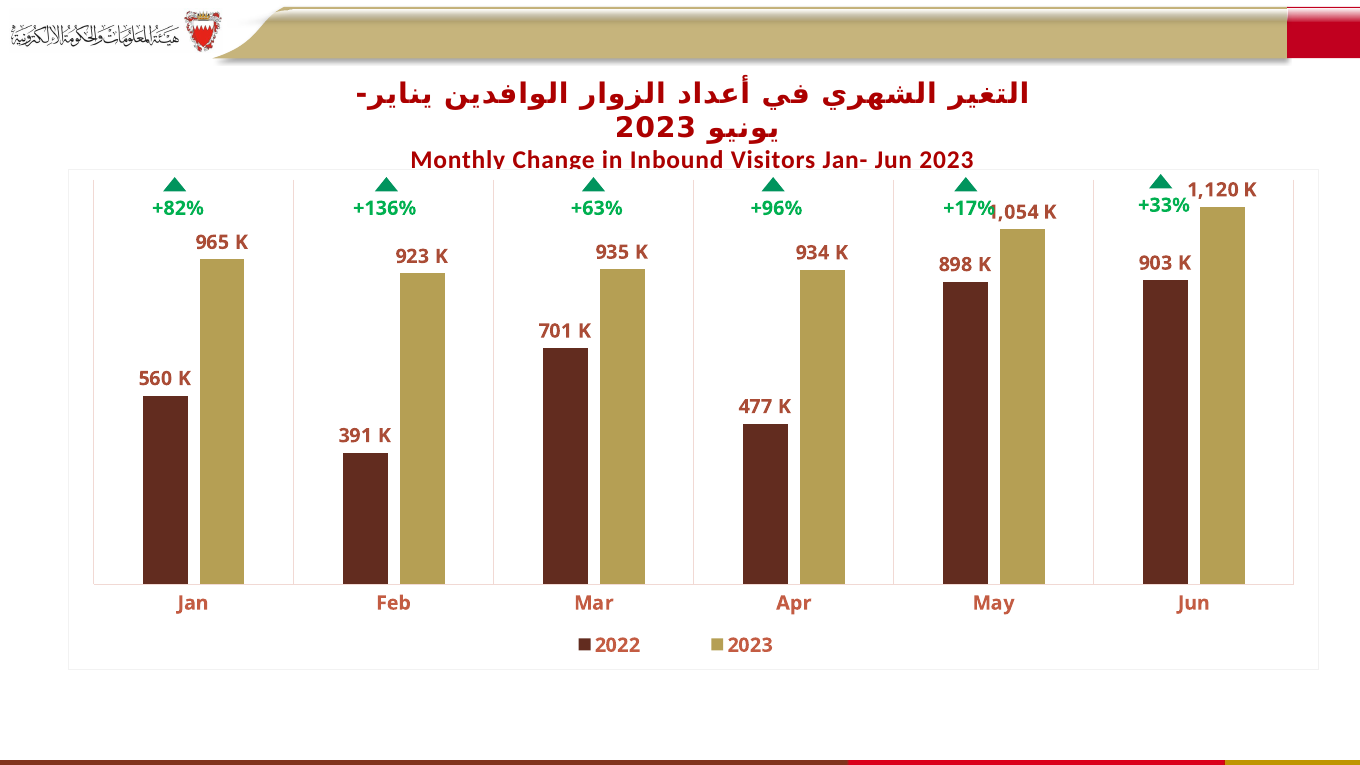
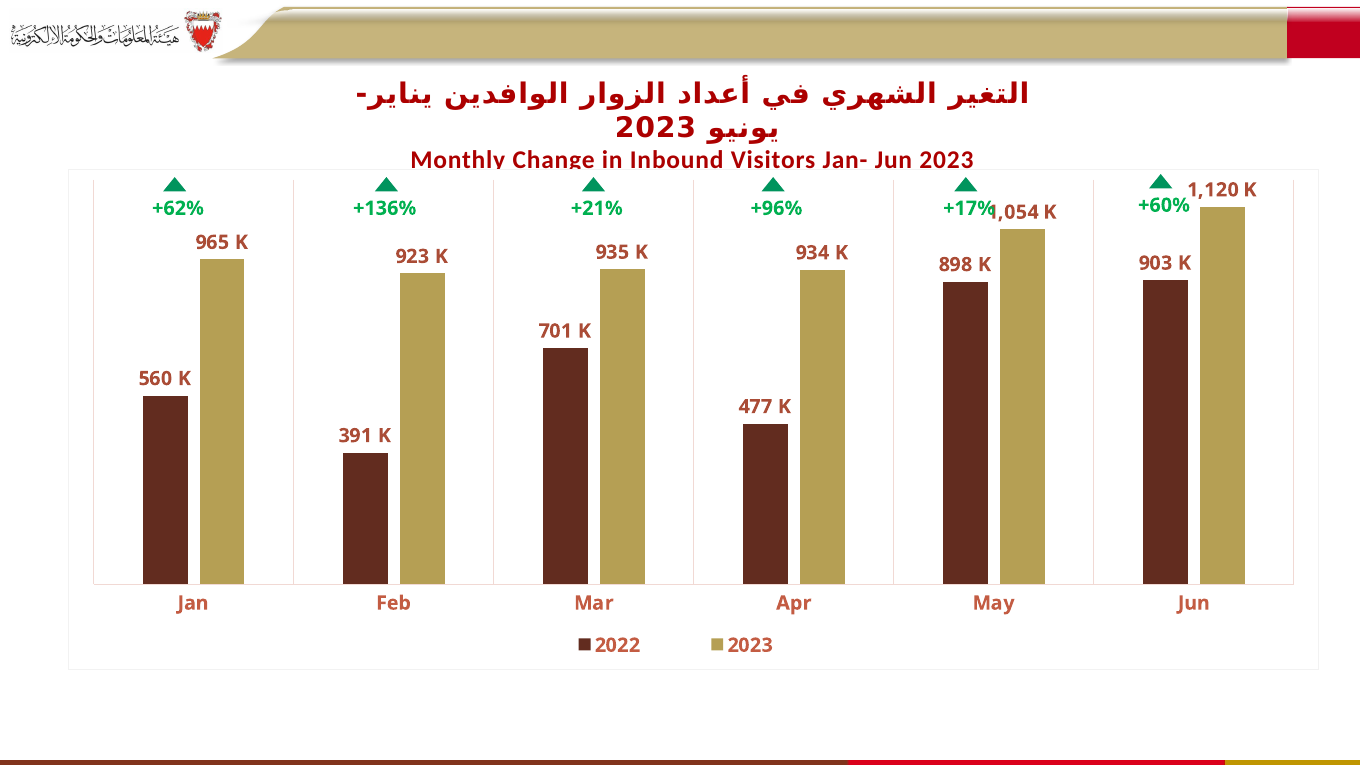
+82%: +82% -> +62%
+63%: +63% -> +21%
+33%: +33% -> +60%
